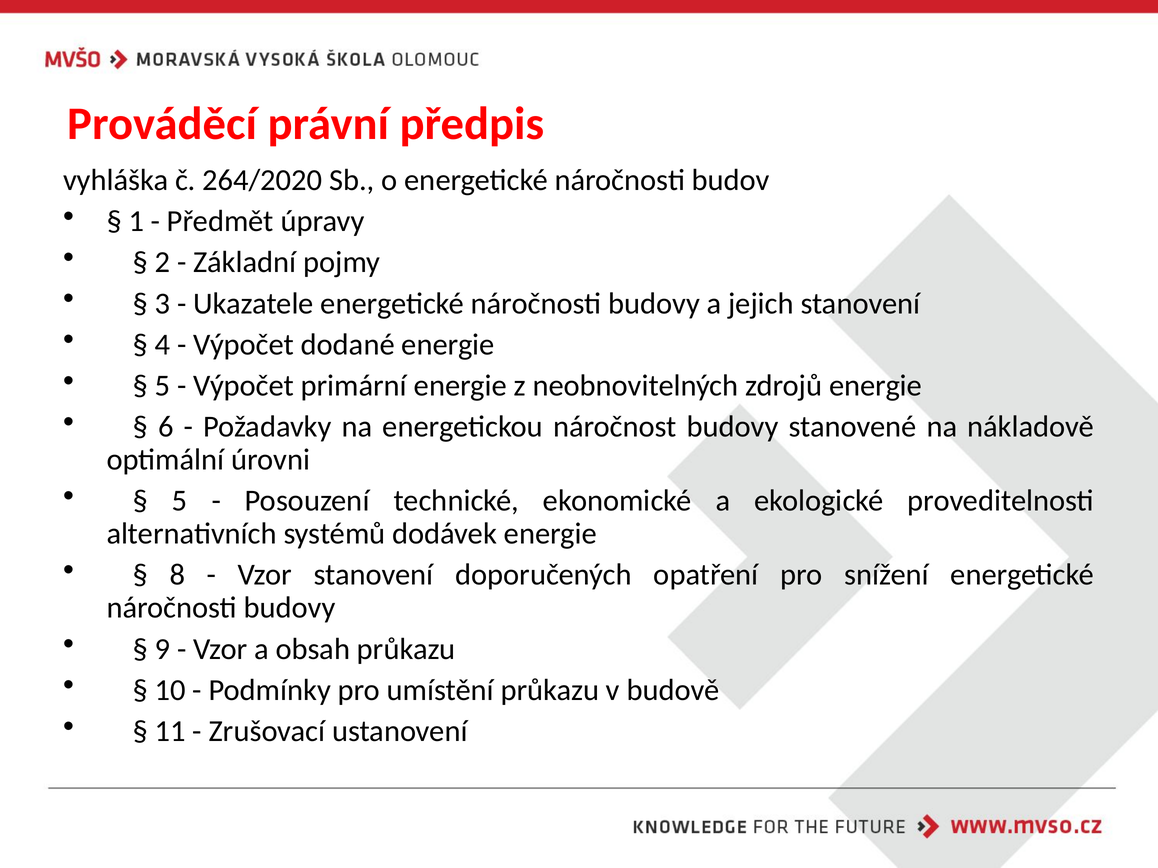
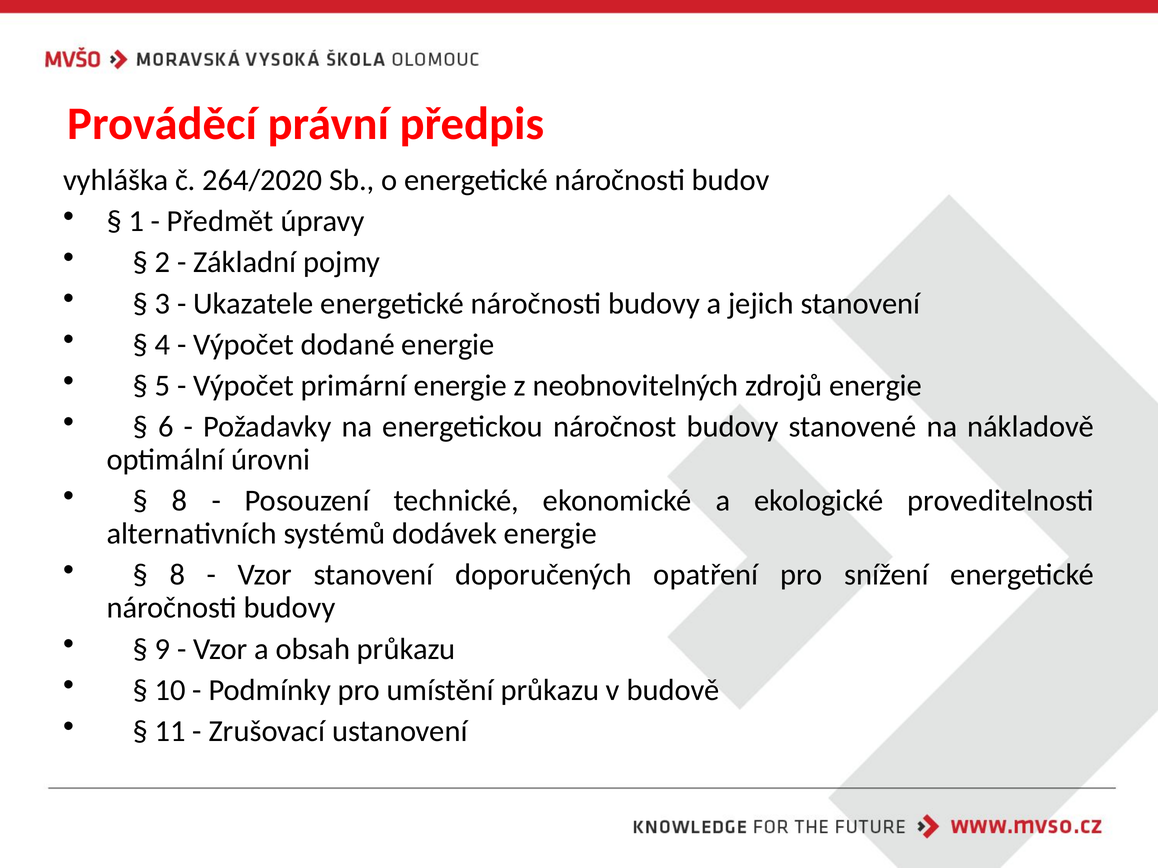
5 at (180, 501): 5 -> 8
